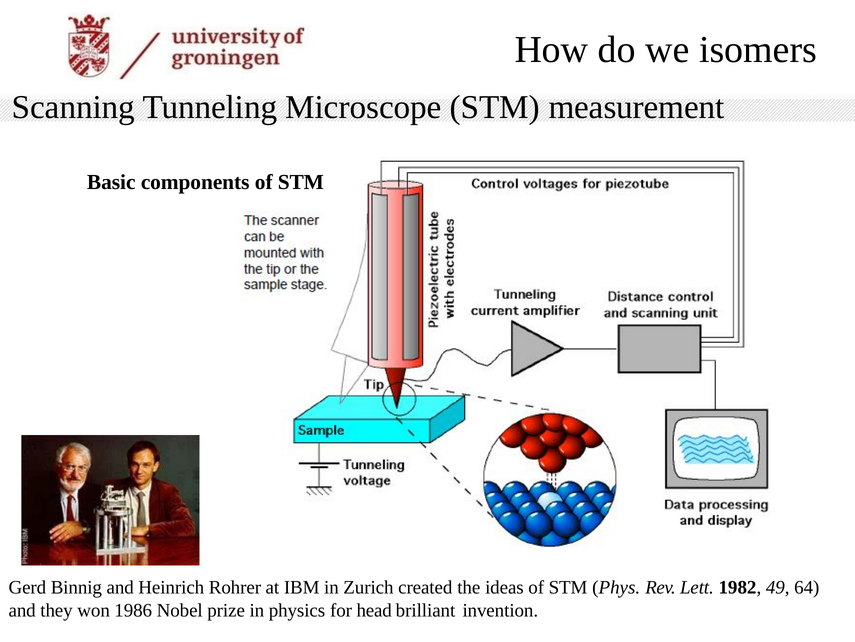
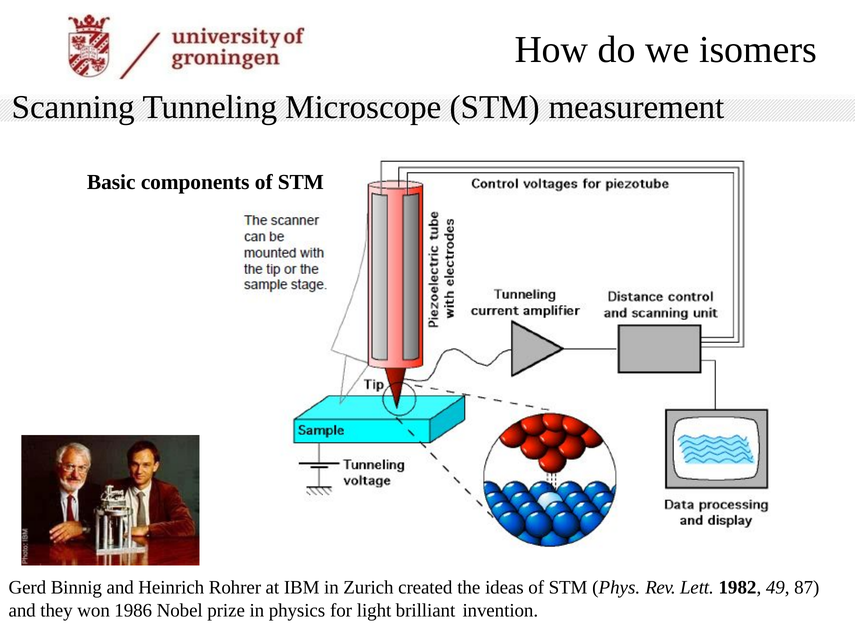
64: 64 -> 87
head: head -> light
